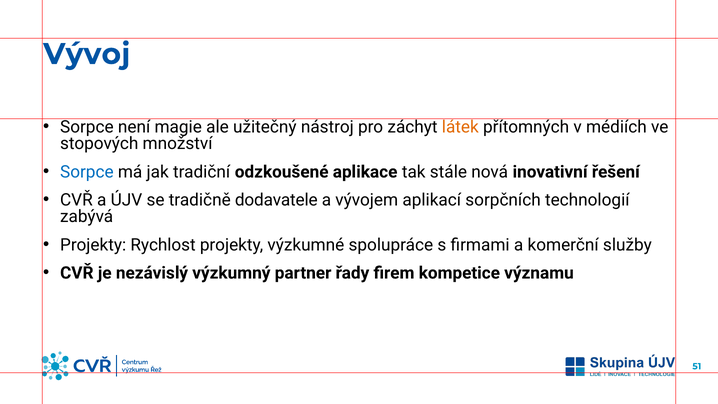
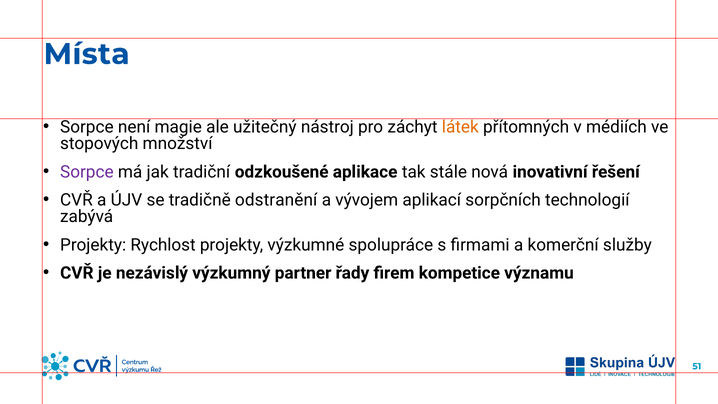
Vývoj: Vývoj -> Místa
Sorpce at (87, 172) colour: blue -> purple
dodavatele: dodavatele -> odstranění
